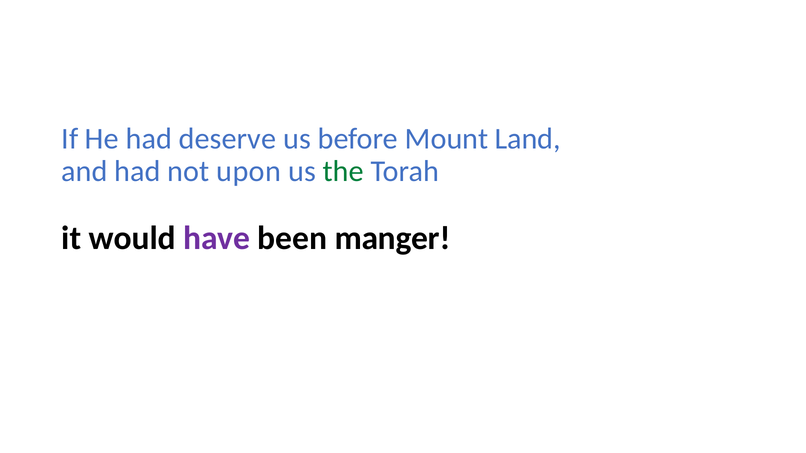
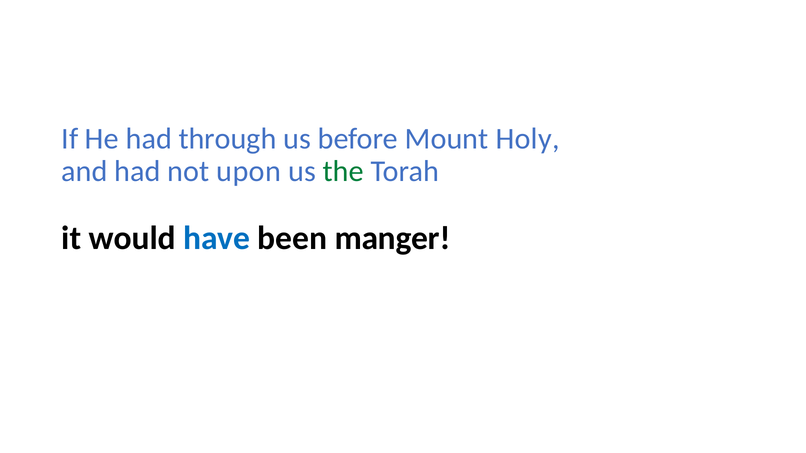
deserve: deserve -> through
Land: Land -> Holy
have colour: purple -> blue
